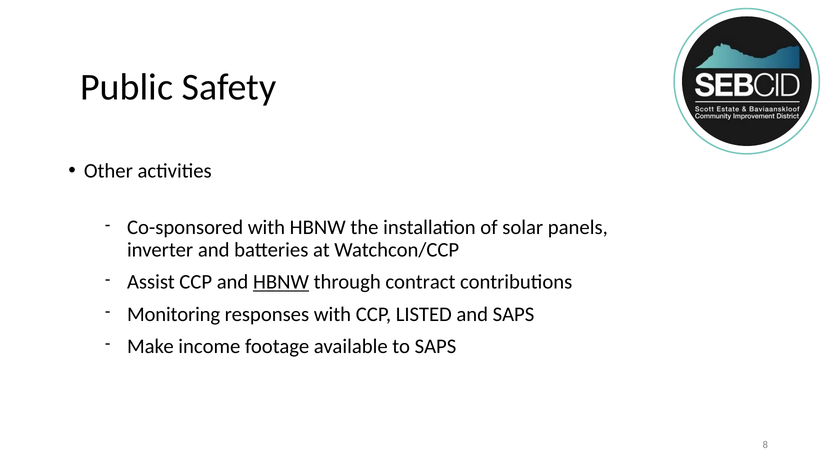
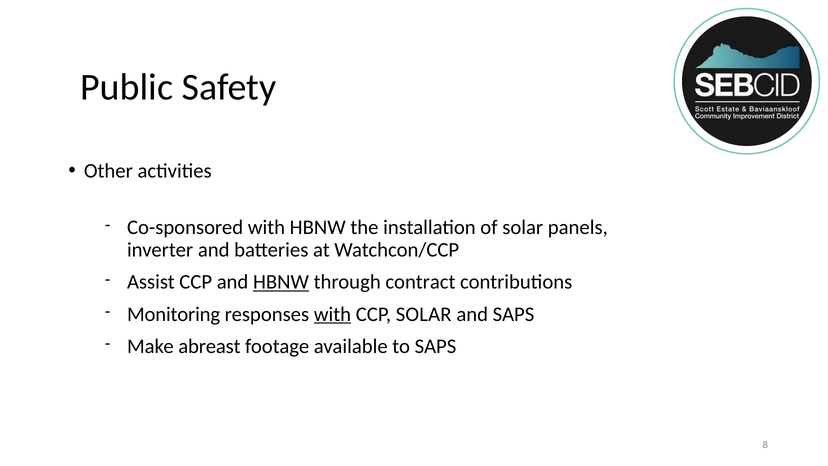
with at (332, 314) underline: none -> present
CCP LISTED: LISTED -> SOLAR
income: income -> abreast
